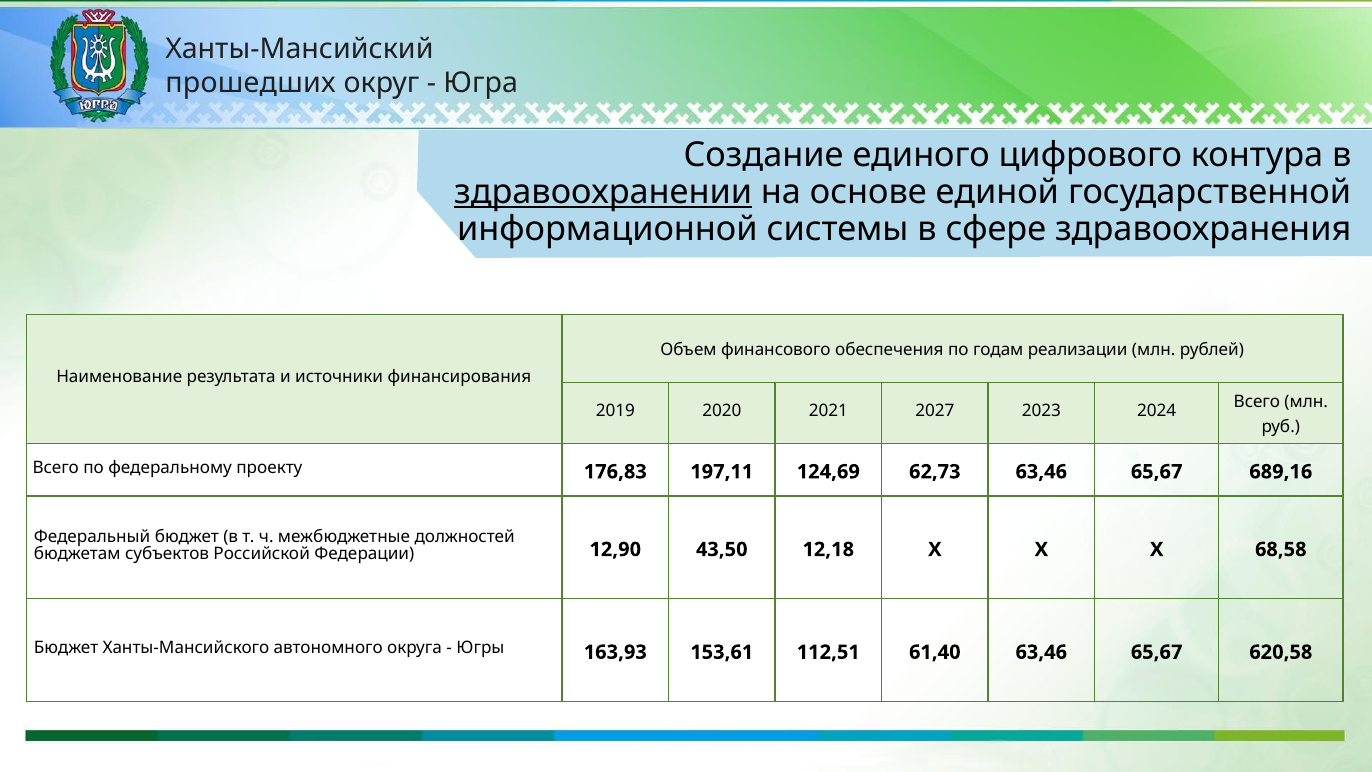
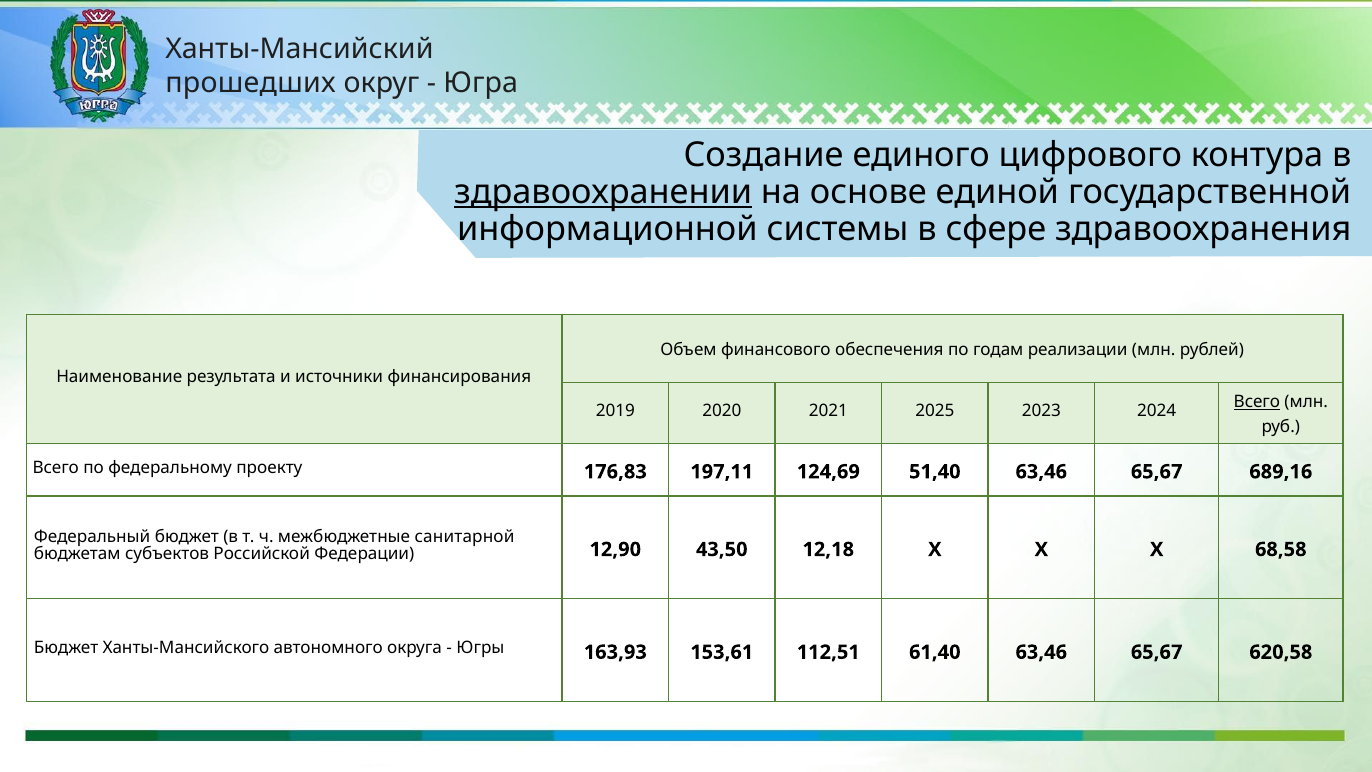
2027: 2027 -> 2025
Всего at (1257, 402) underline: none -> present
62,73: 62,73 -> 51,40
должностей: должностей -> санитарной
